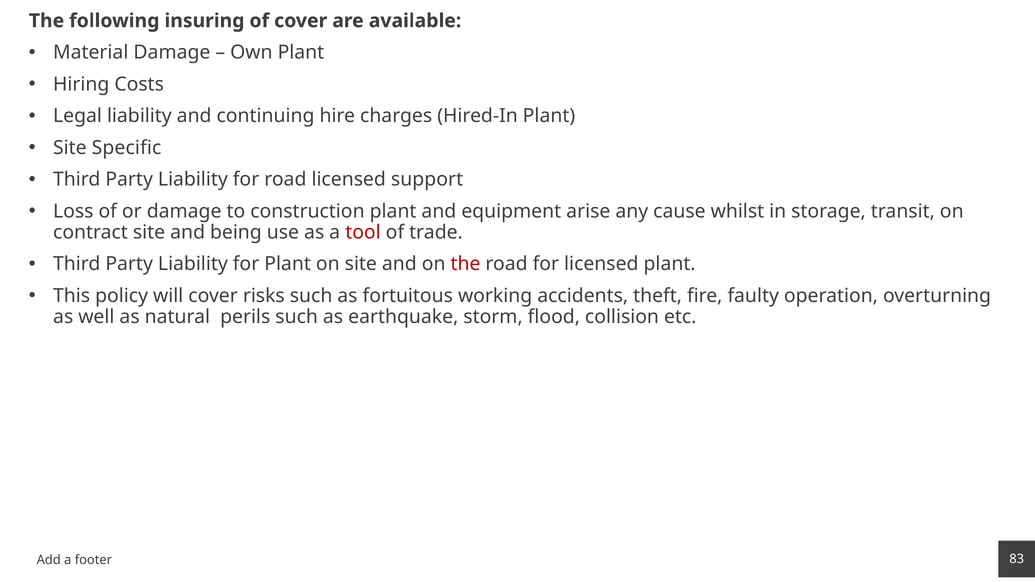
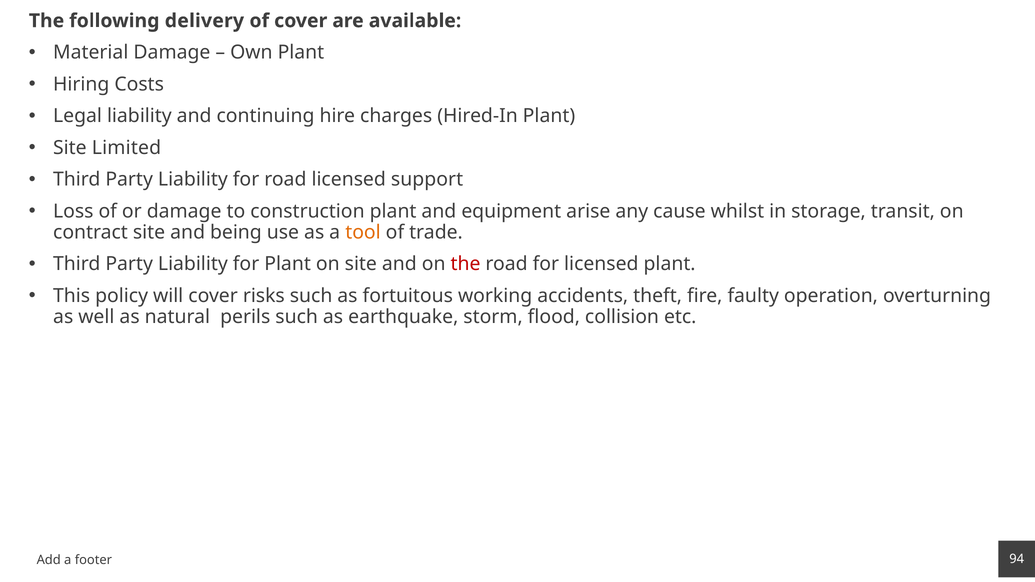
insuring: insuring -> delivery
Specific: Specific -> Limited
tool colour: red -> orange
83: 83 -> 94
